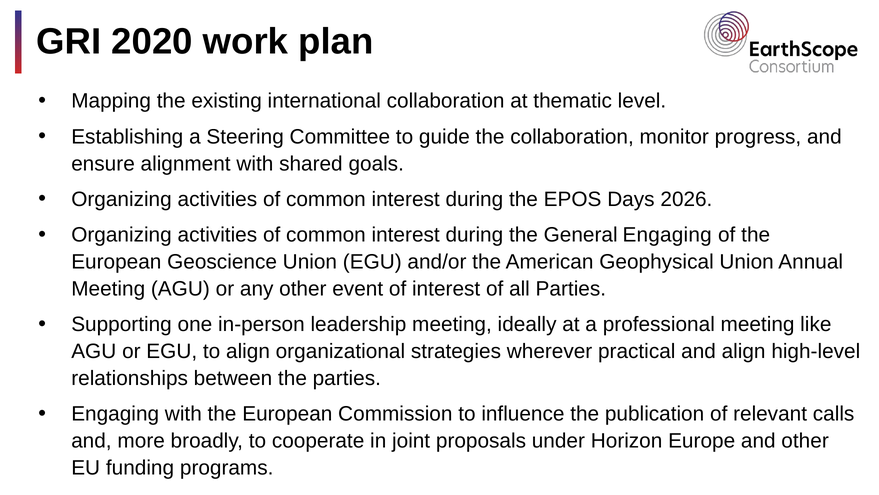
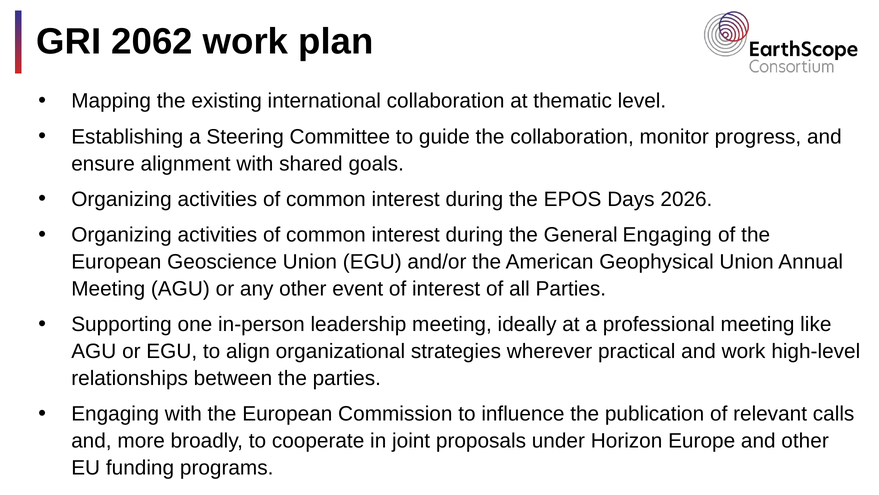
2020: 2020 -> 2062
and align: align -> work
